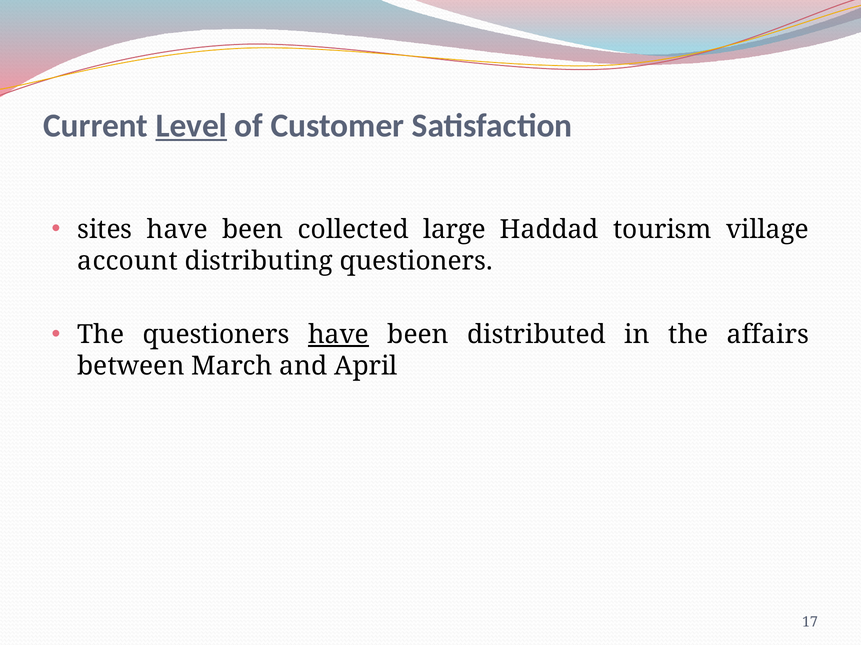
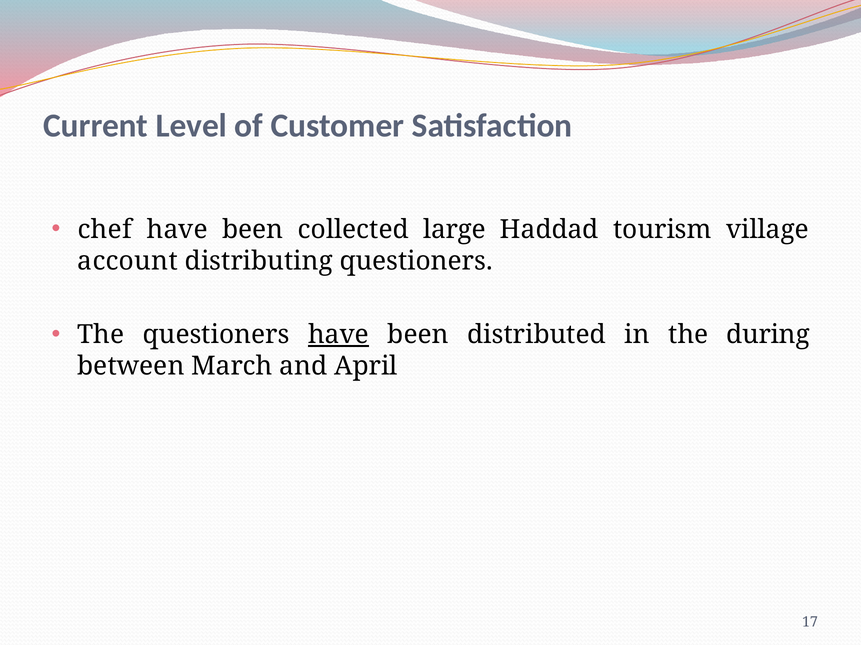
Level underline: present -> none
sites: sites -> chef
affairs: affairs -> during
